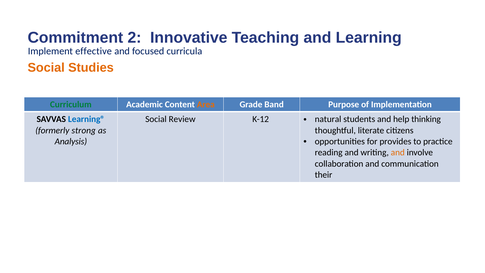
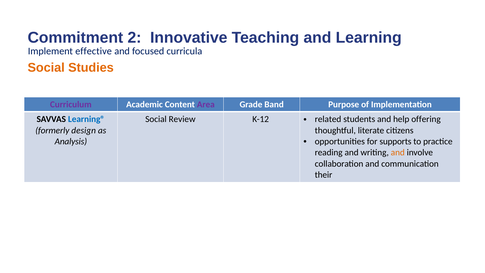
Curriculum colour: green -> purple
Area colour: orange -> purple
natural: natural -> related
thinking: thinking -> offering
strong: strong -> design
provides: provides -> supports
